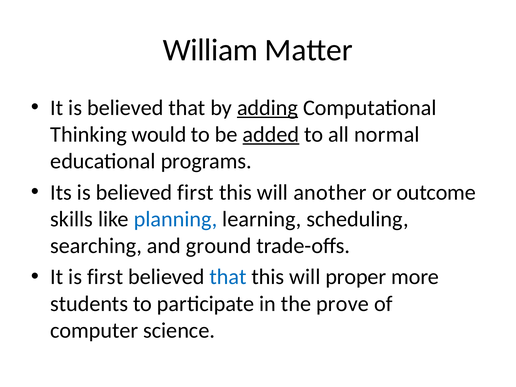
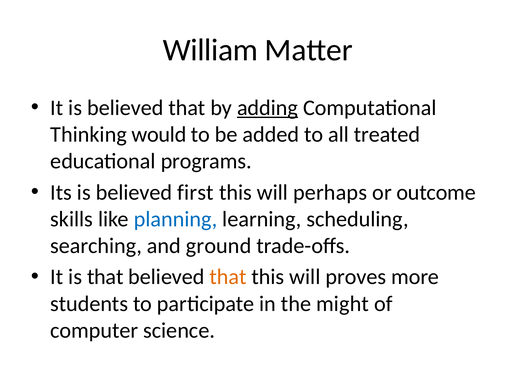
added underline: present -> none
normal: normal -> treated
another: another -> perhaps
is first: first -> that
that at (228, 277) colour: blue -> orange
proper: proper -> proves
prove: prove -> might
